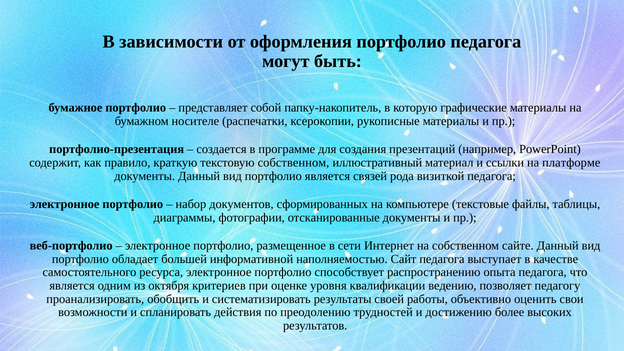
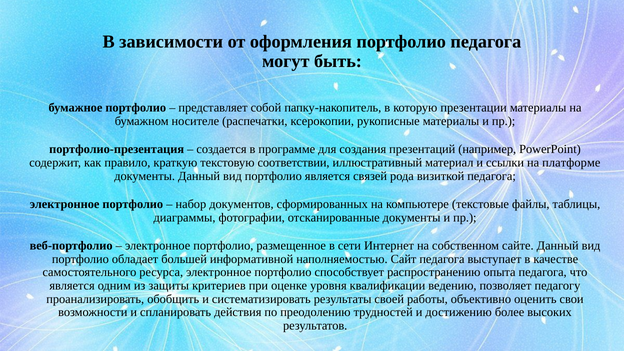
графические: графические -> презентации
текстовую собственном: собственном -> соответствии
октября: октября -> защиты
